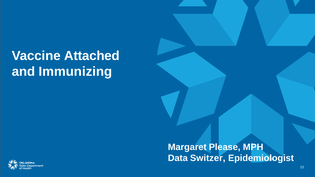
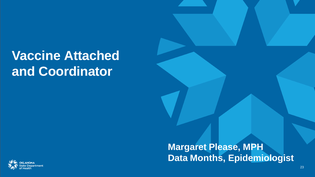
Immunizing: Immunizing -> Coordinator
Switzer: Switzer -> Months
